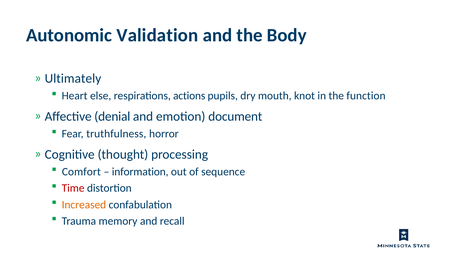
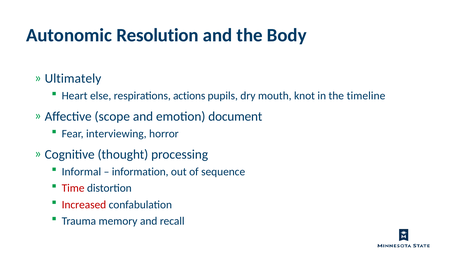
Validation: Validation -> Resolution
function: function -> timeline
denial: denial -> scope
truthfulness: truthfulness -> interviewing
Comfort: Comfort -> Informal
Increased colour: orange -> red
